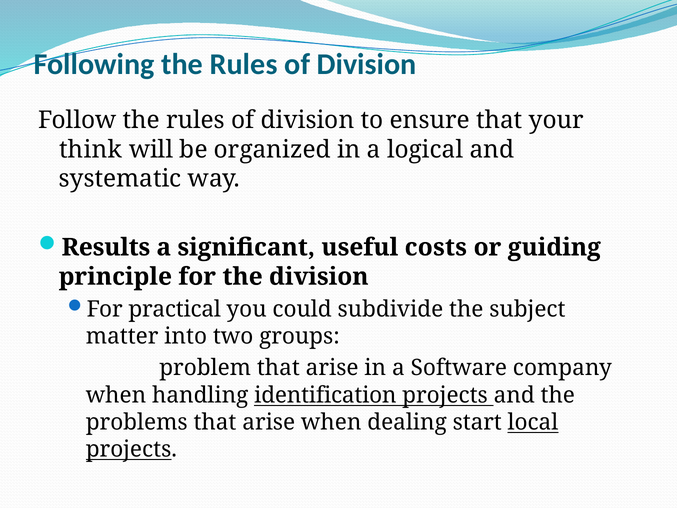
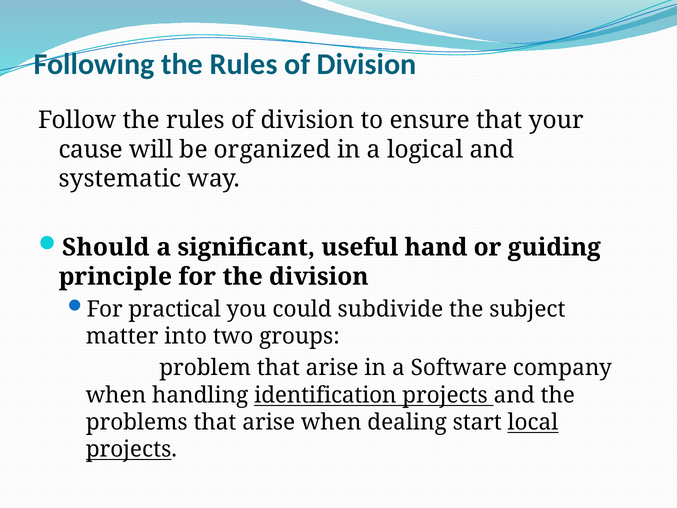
think: think -> cause
Results: Results -> Should
costs: costs -> hand
